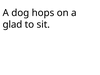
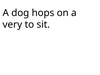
glad: glad -> very
